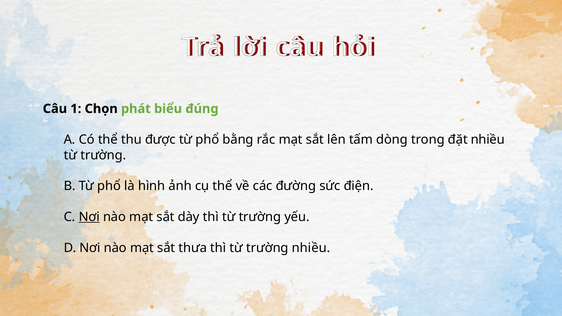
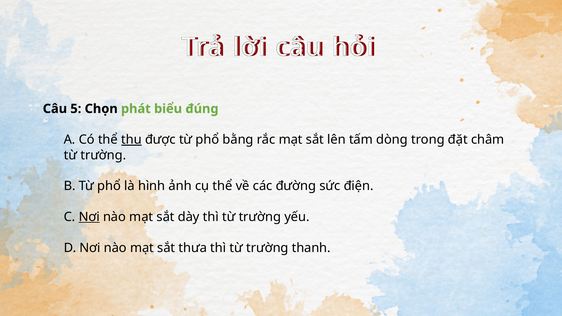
1: 1 -> 5
thu underline: none -> present
đặt nhiều: nhiều -> châm
trường nhiều: nhiều -> thanh
